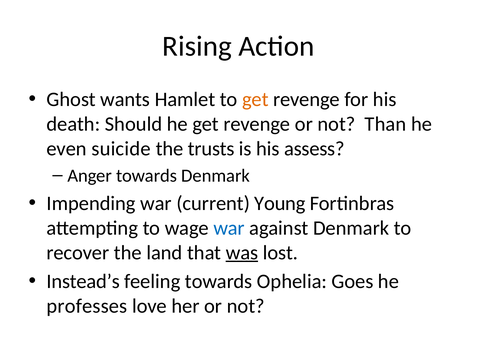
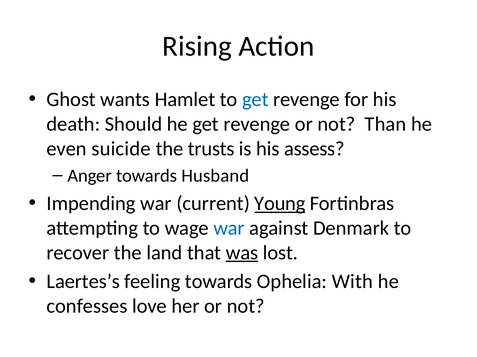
get at (255, 100) colour: orange -> blue
towards Denmark: Denmark -> Husband
Young underline: none -> present
Instead’s: Instead’s -> Laertes’s
Goes: Goes -> With
professes: professes -> confesses
